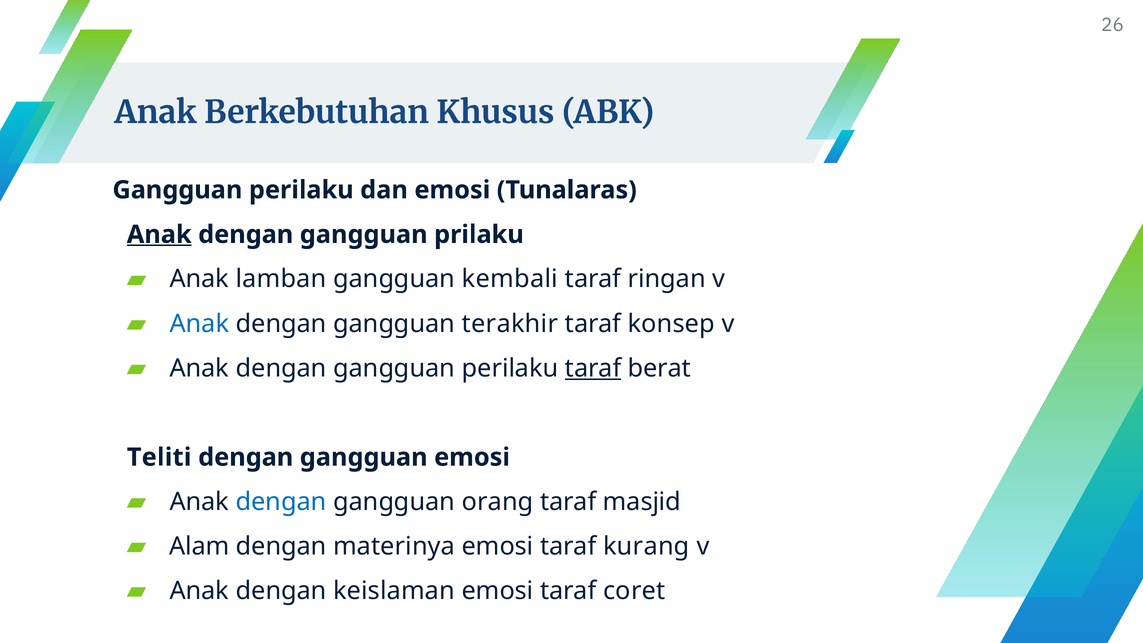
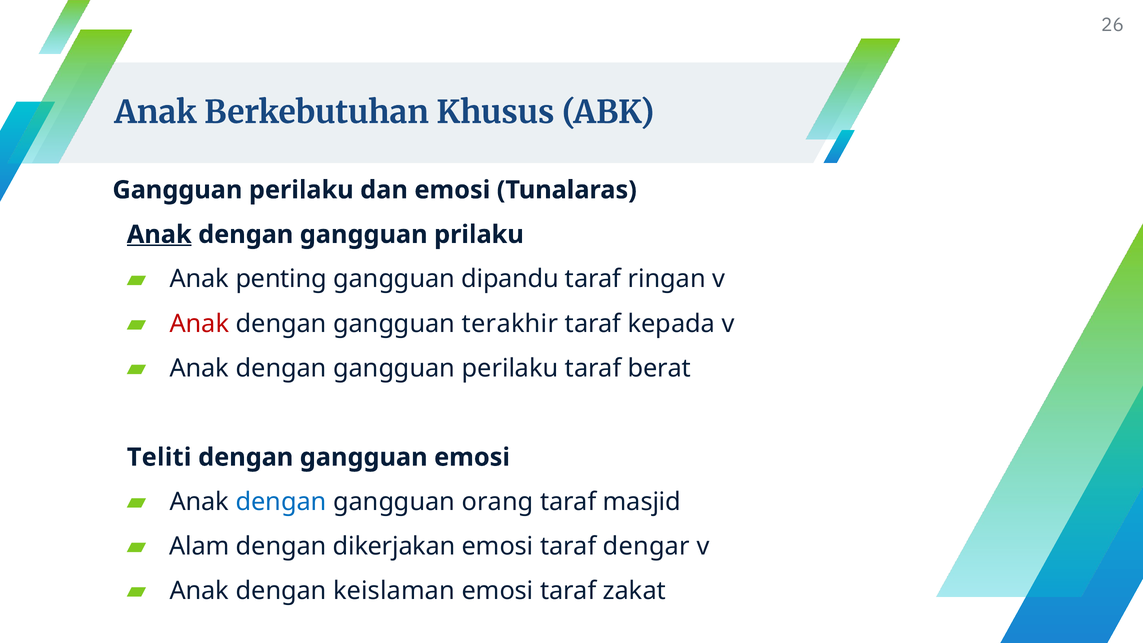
lamban: lamban -> penting
kembali: kembali -> dipandu
Anak at (199, 324) colour: blue -> red
konsep: konsep -> kepada
taraf at (593, 368) underline: present -> none
materinya: materinya -> dikerjakan
kurang: kurang -> dengar
coret: coret -> zakat
